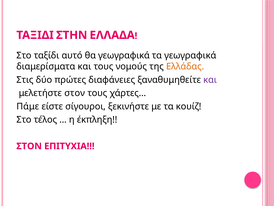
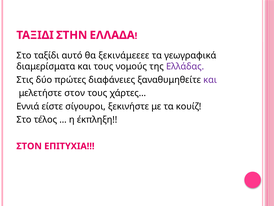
θα γεωγραφικά: γεωγραφικά -> ξεκινάμεεεε
Ελλάδας colour: orange -> purple
Πάμε: Πάμε -> Εννιά
